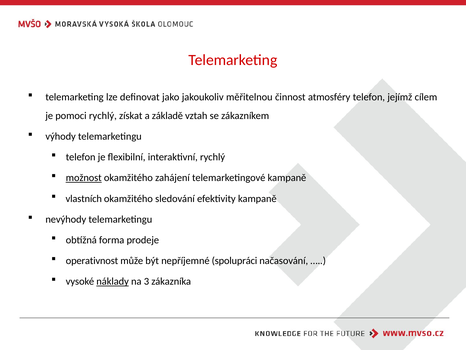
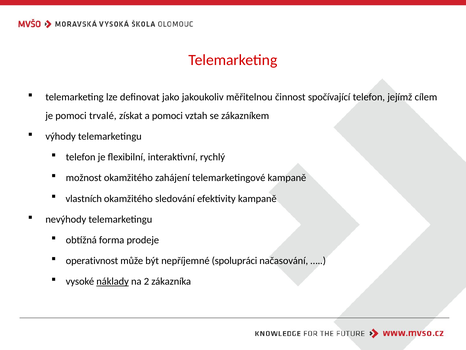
atmosféry: atmosféry -> spočívající
pomoci rychlý: rychlý -> trvalé
a základě: základě -> pomoci
možnost underline: present -> none
3: 3 -> 2
